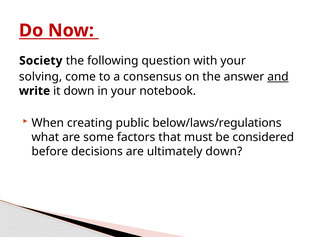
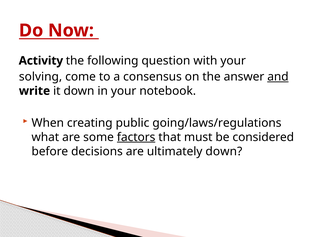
Society: Society -> Activity
below/laws/regulations: below/laws/regulations -> going/laws/regulations
factors underline: none -> present
